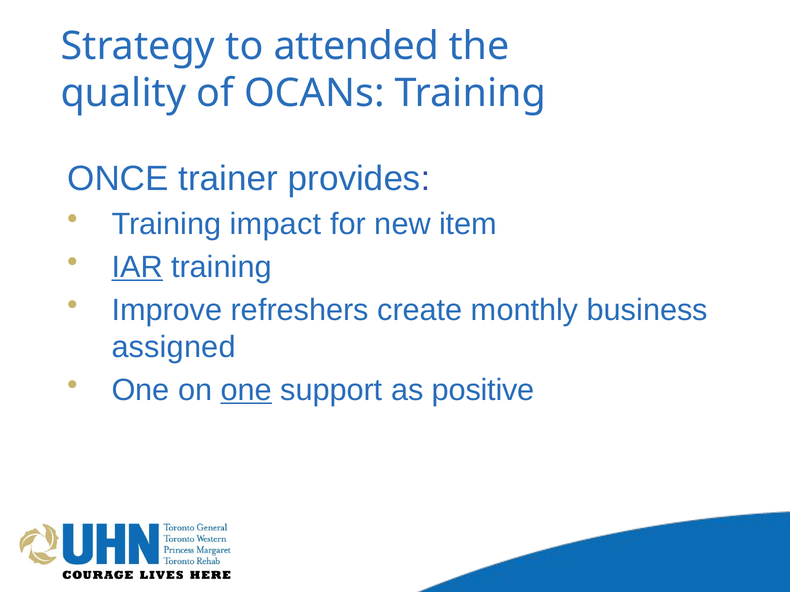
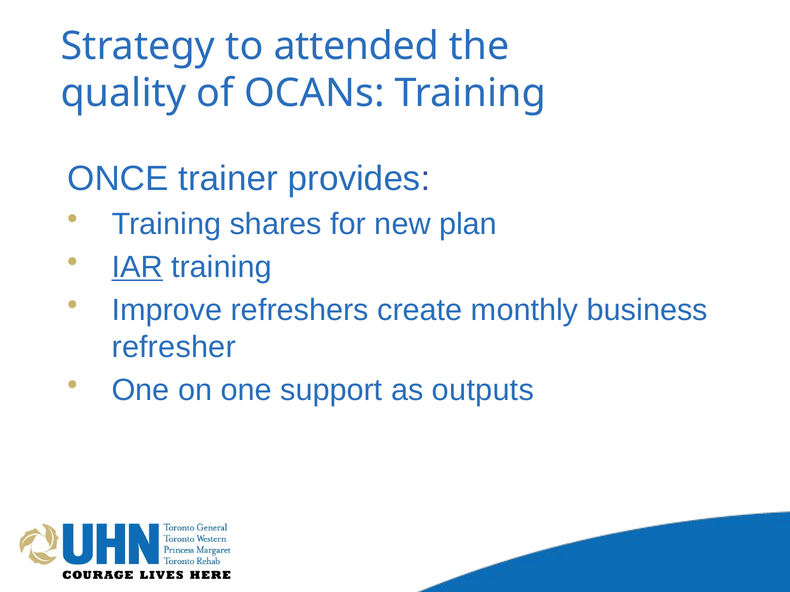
impact: impact -> shares
item: item -> plan
assigned: assigned -> refresher
one at (246, 390) underline: present -> none
positive: positive -> outputs
